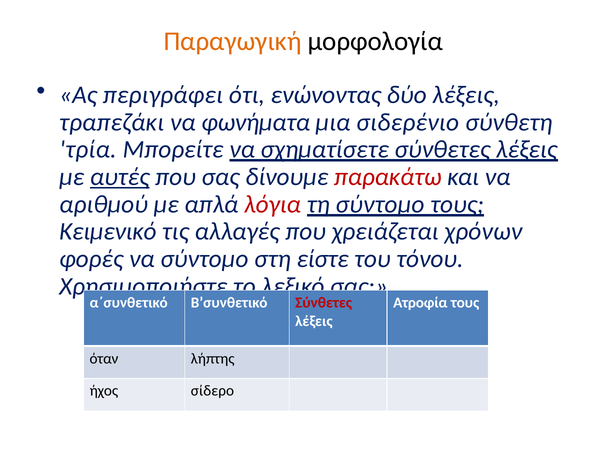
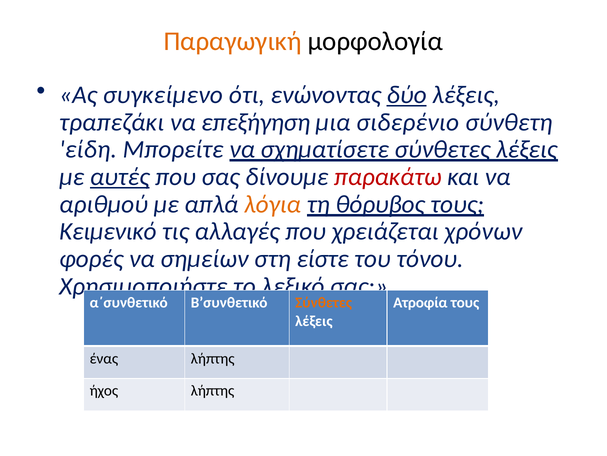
περιγράφει: περιγράφει -> συγκείμενο
δύο underline: none -> present
φωνήματα: φωνήματα -> επεξήγηση
τρία: τρία -> είδη
λόγια colour: red -> orange
τη σύντομο: σύντομο -> θόρυβος
να σύντομο: σύντομο -> σημείων
Σύνθετες at (324, 302) colour: red -> orange
όταν: όταν -> ένας
ήχος σίδερο: σίδερο -> λήπτης
